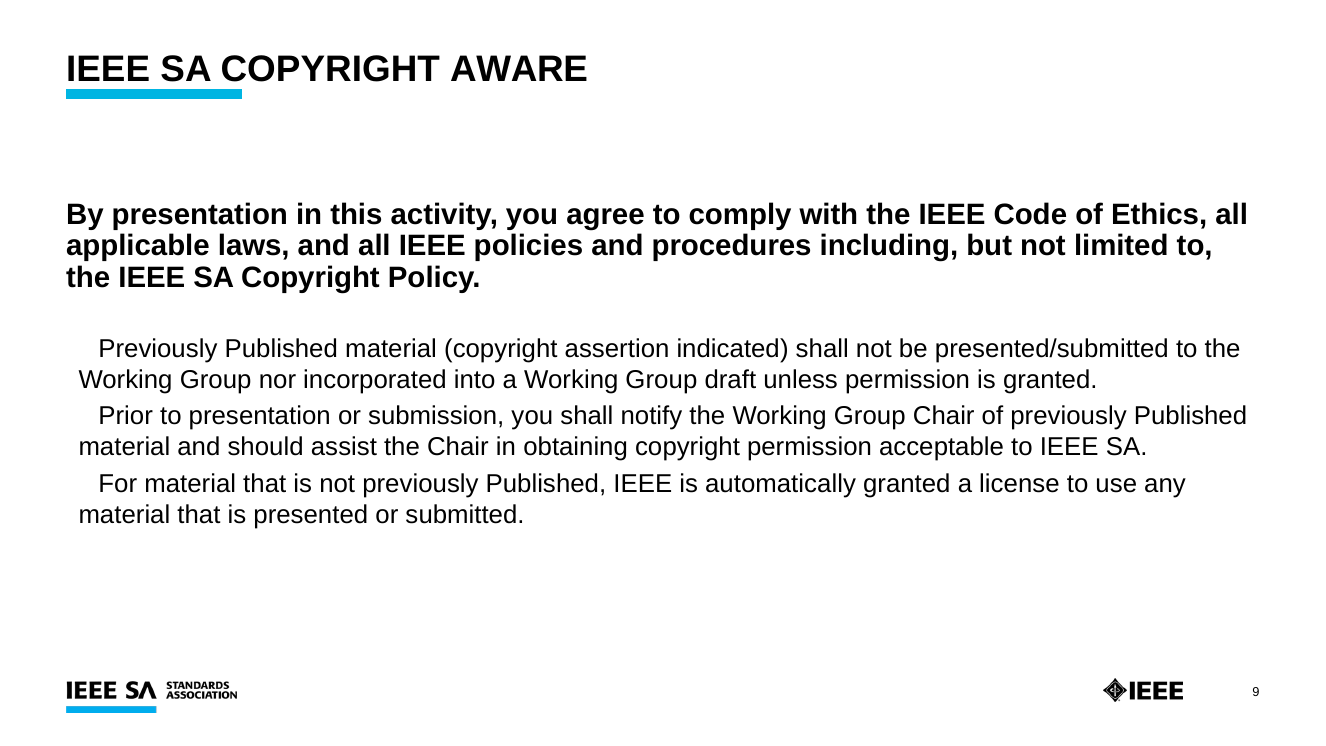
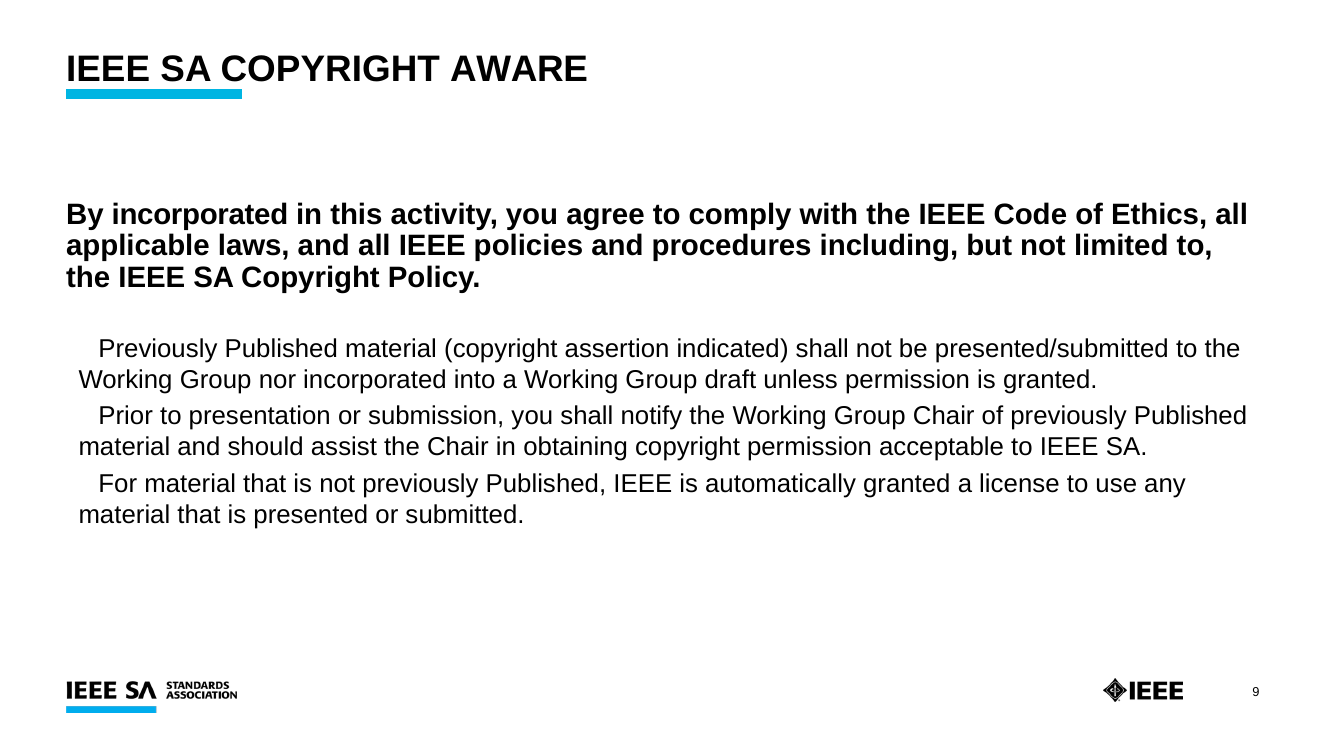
By presentation: presentation -> incorporated
